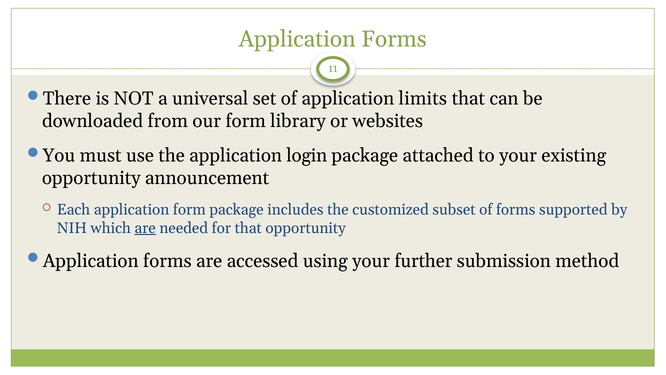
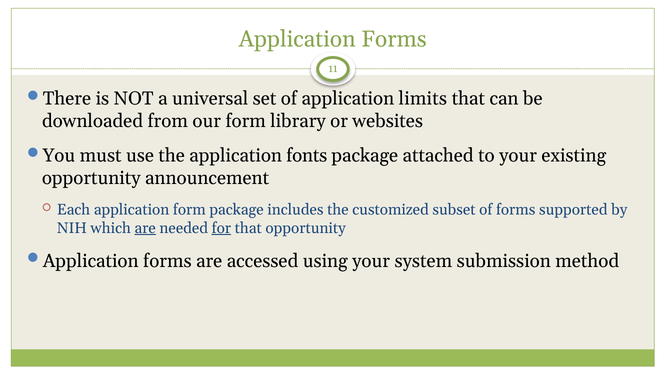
login: login -> fonts
for underline: none -> present
further: further -> system
